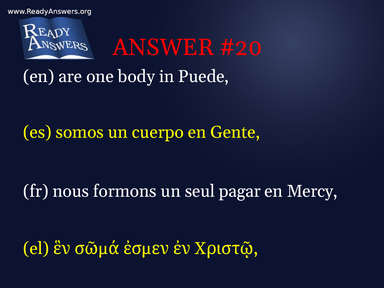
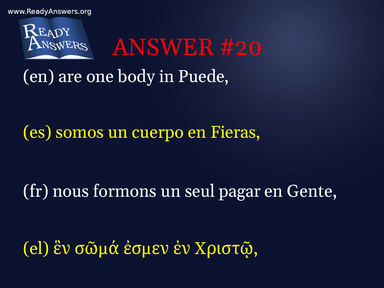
Gente: Gente -> Fieras
Mercy: Mercy -> Gente
